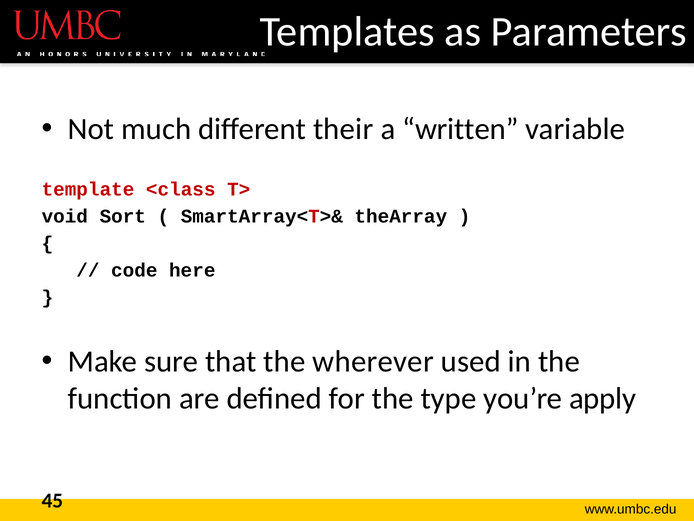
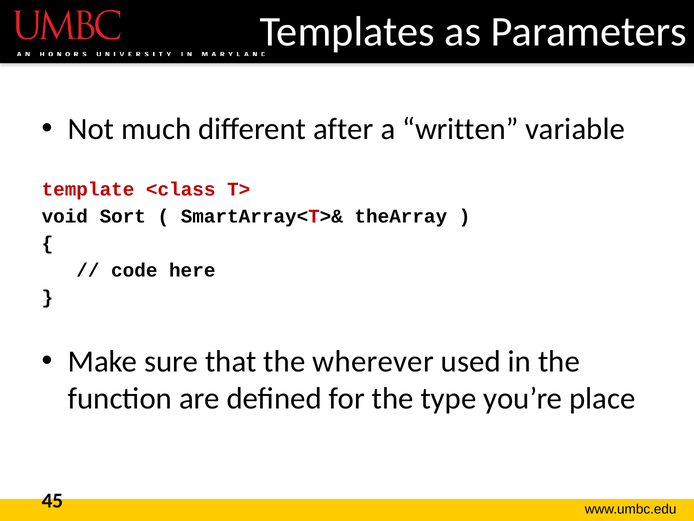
their: their -> after
apply: apply -> place
